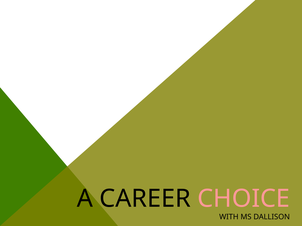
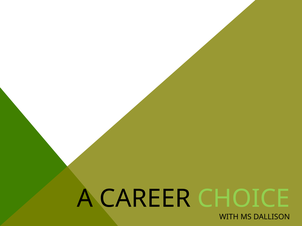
CHOICE colour: pink -> light green
